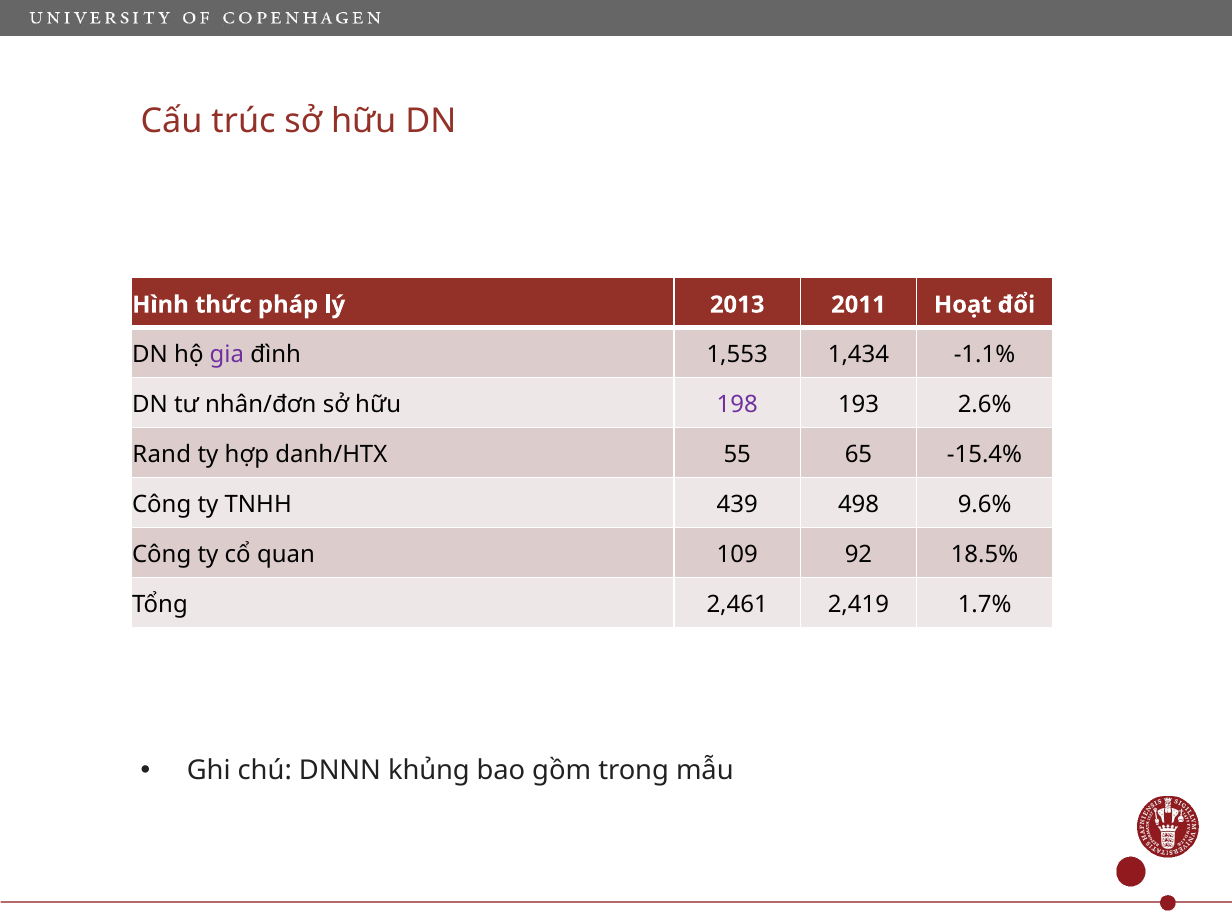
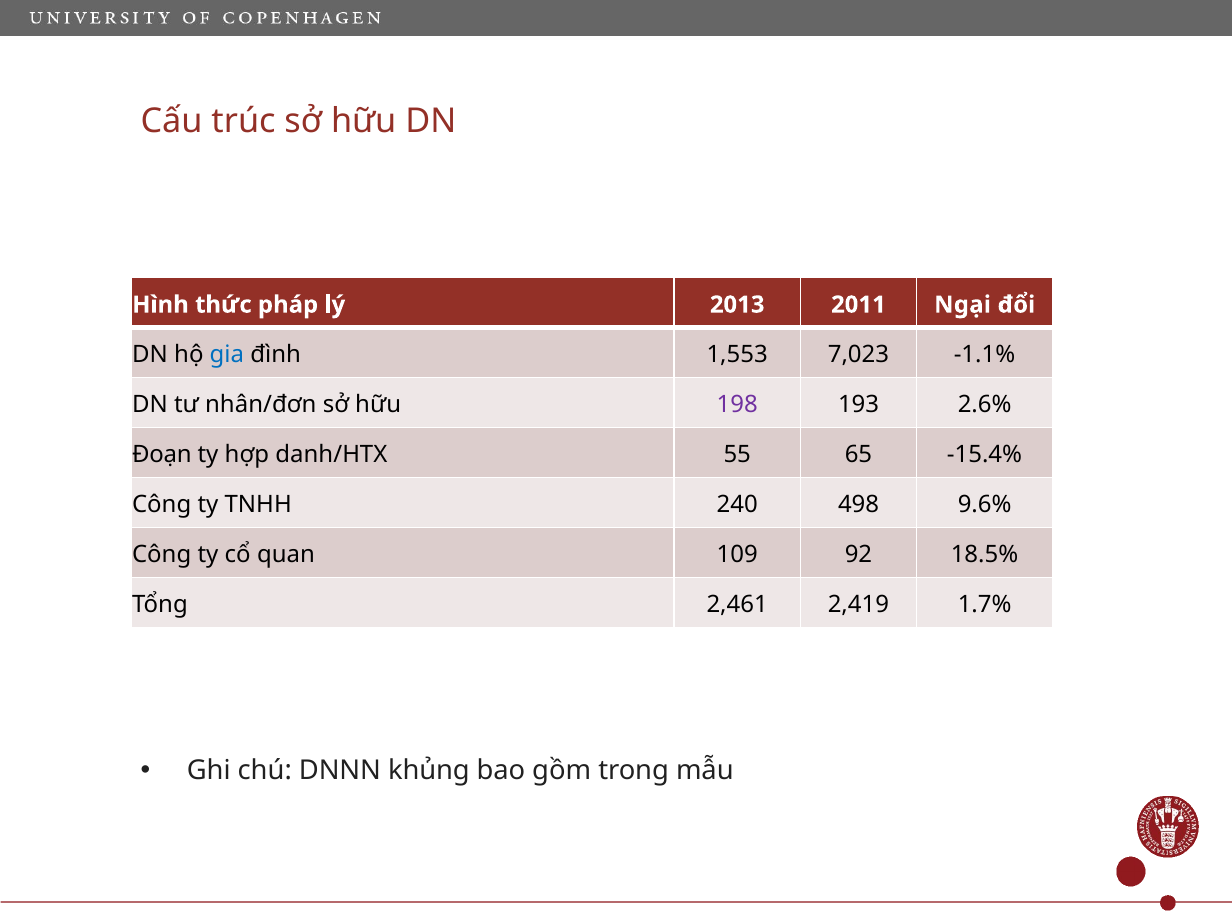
Hoạt: Hoạt -> Ngại
gia colour: purple -> blue
1,434: 1,434 -> 7,023
Rand: Rand -> Đoạn
439: 439 -> 240
